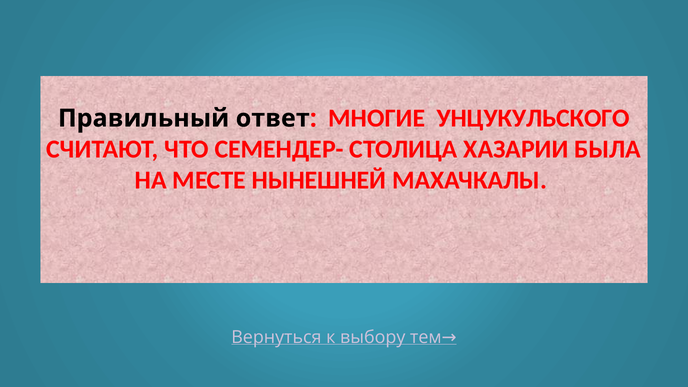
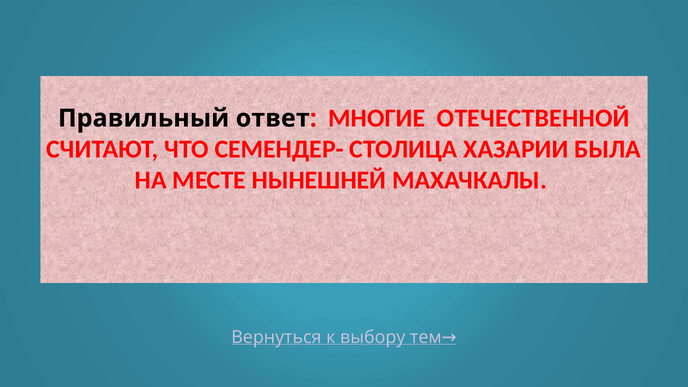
УНЦУКУЛЬСКОГО: УНЦУКУЛЬСКОГО -> ОТЕЧЕСТВЕННОЙ
